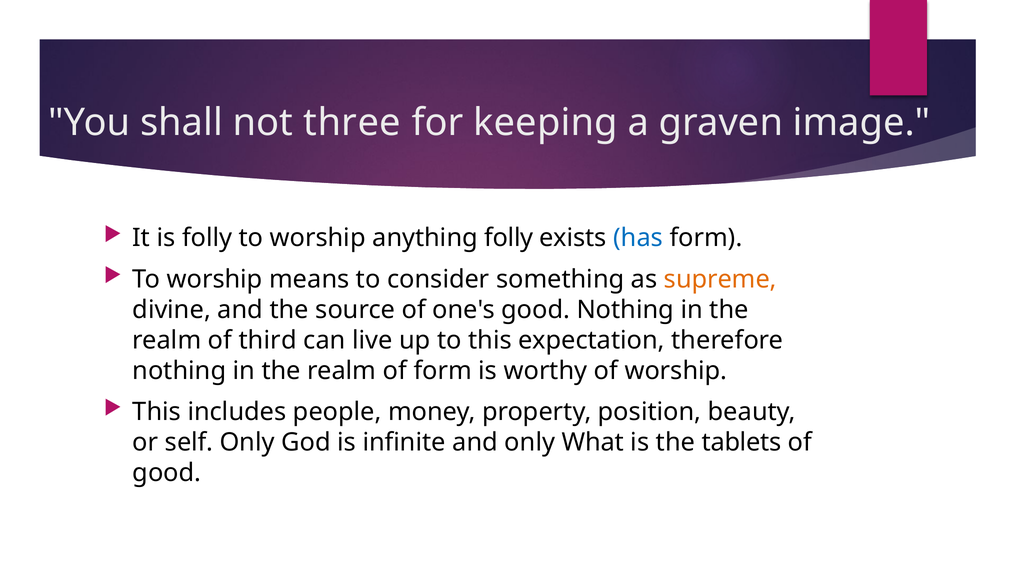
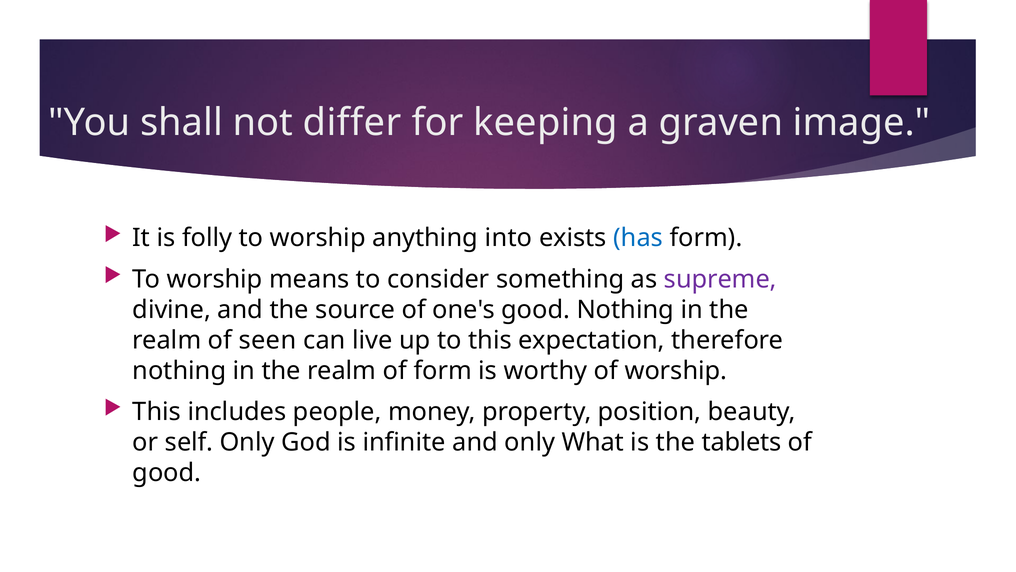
three: three -> differ
anything folly: folly -> into
supreme colour: orange -> purple
third: third -> seen
